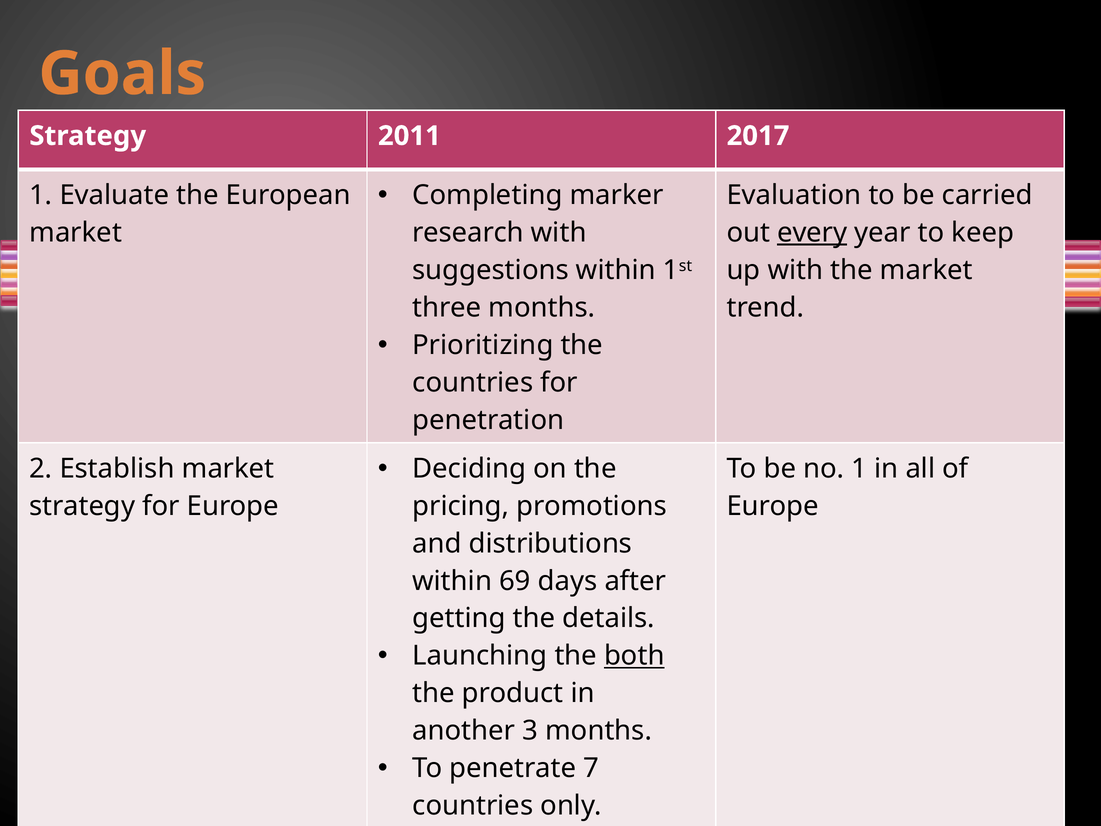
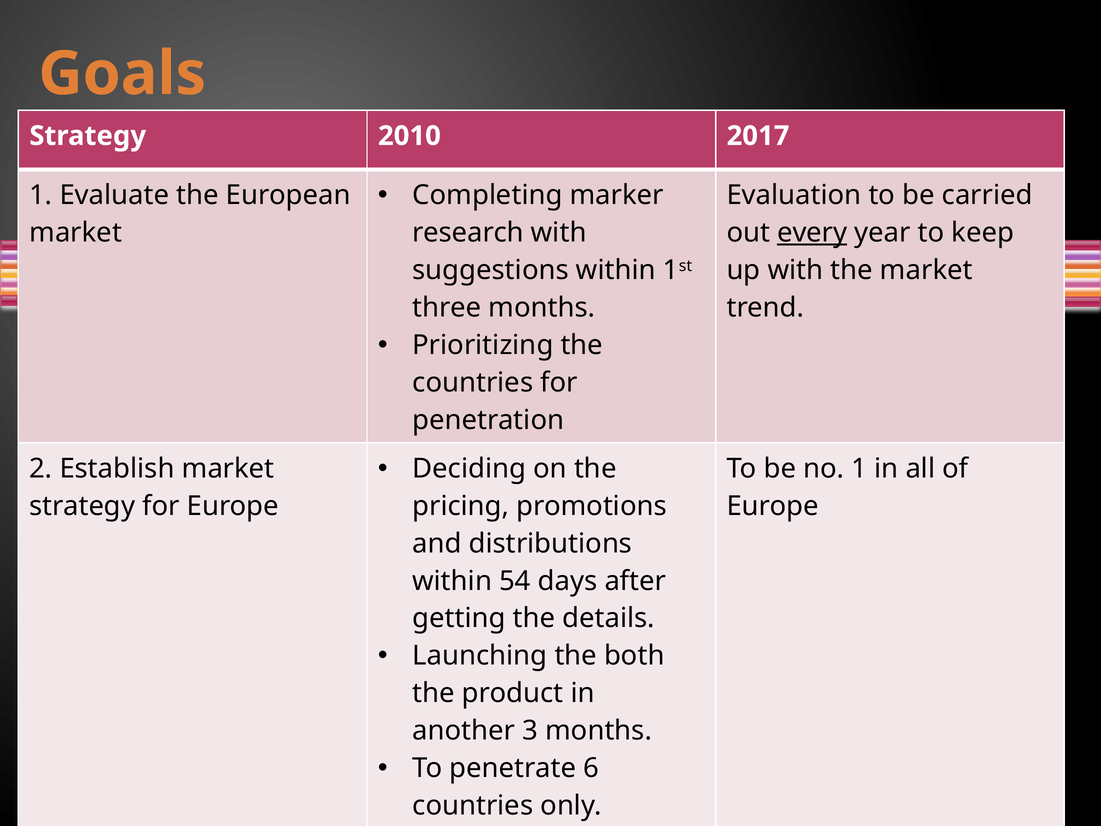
2011: 2011 -> 2010
69: 69 -> 54
both underline: present -> none
7: 7 -> 6
